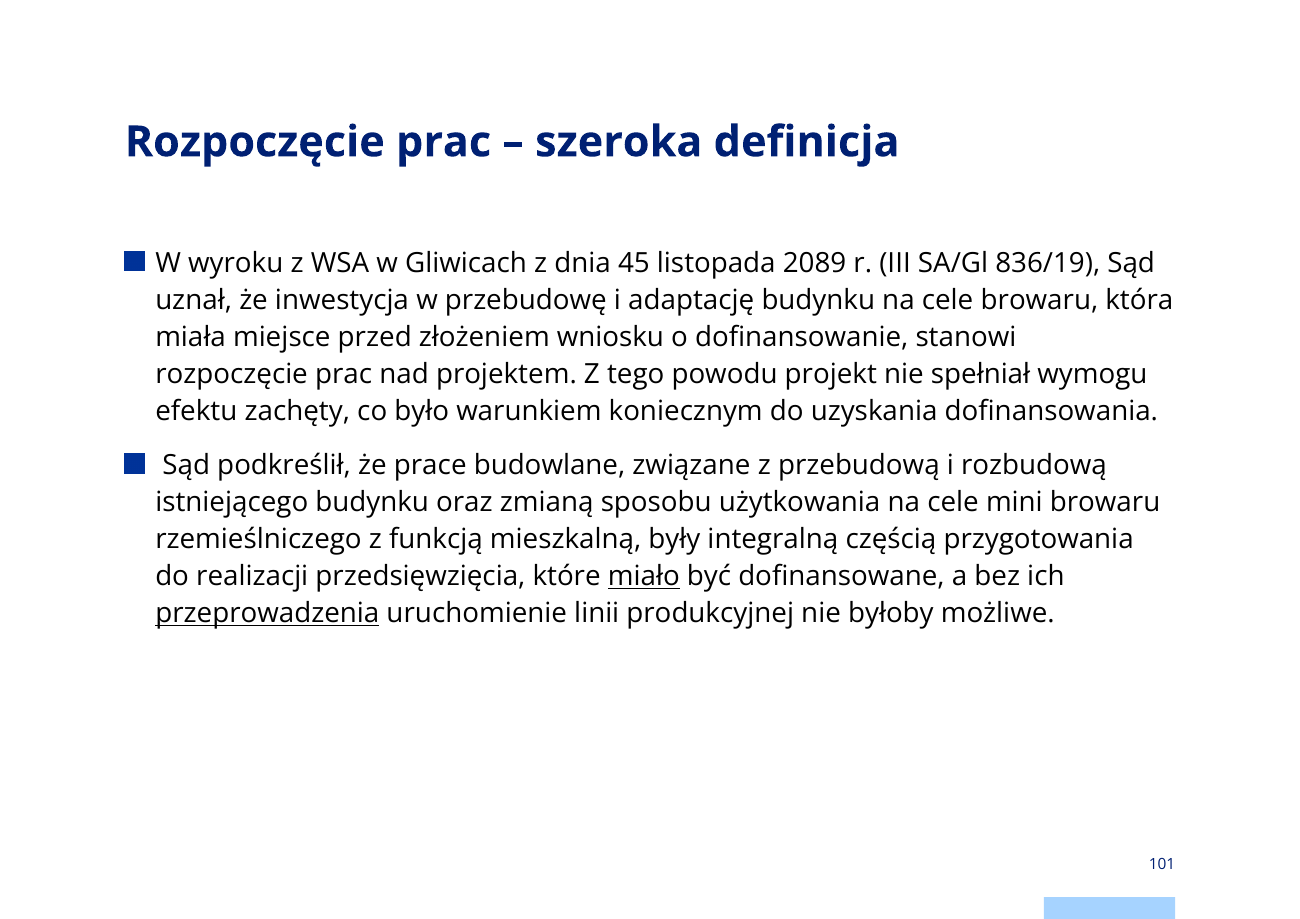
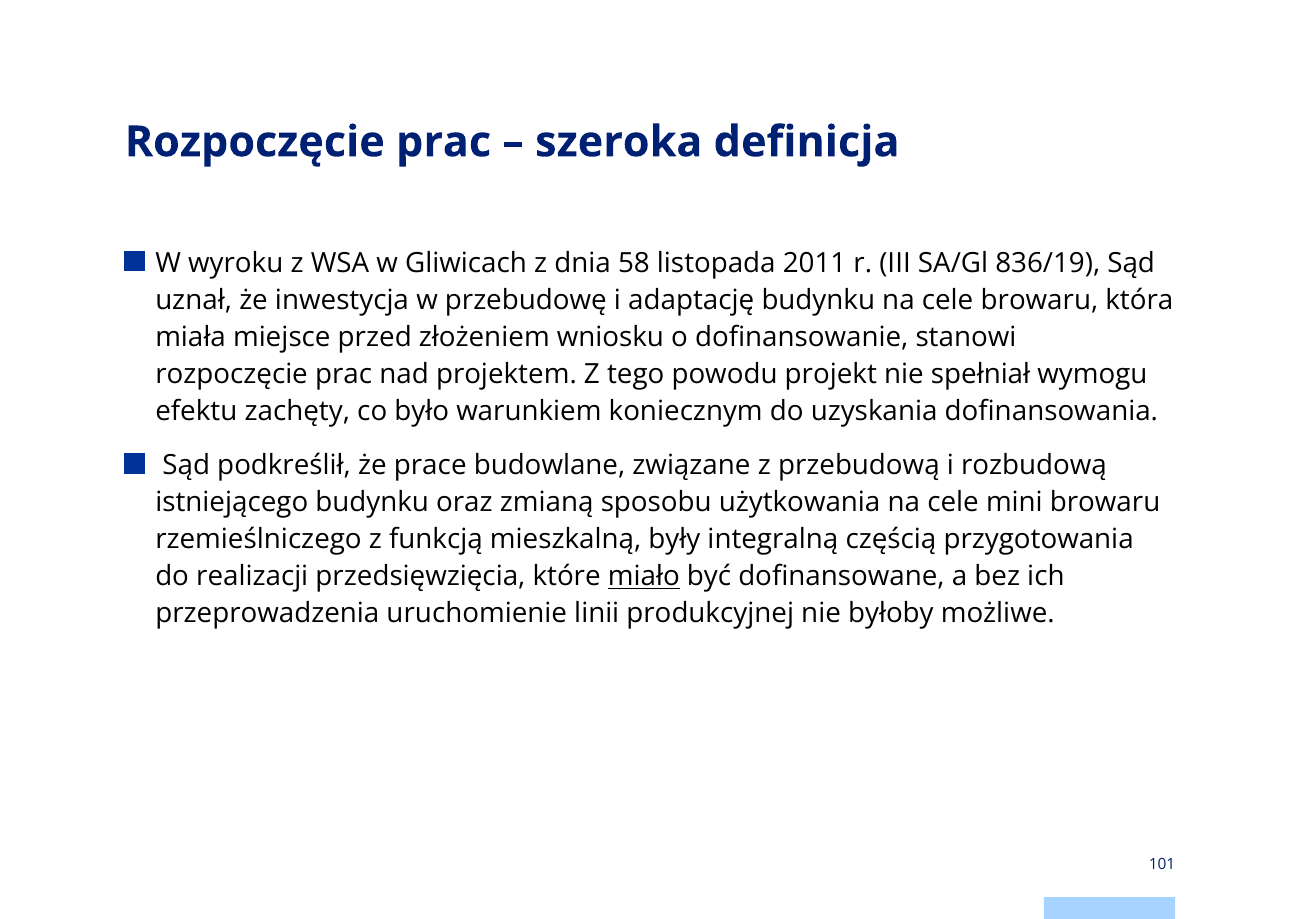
45: 45 -> 58
2089: 2089 -> 2011
przeprowadzenia underline: present -> none
